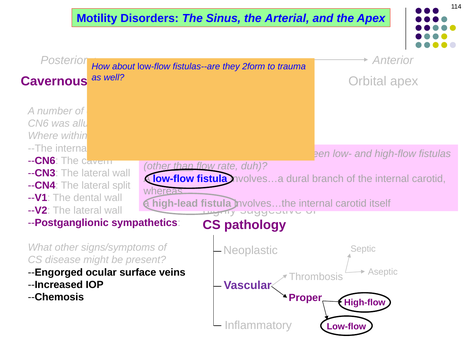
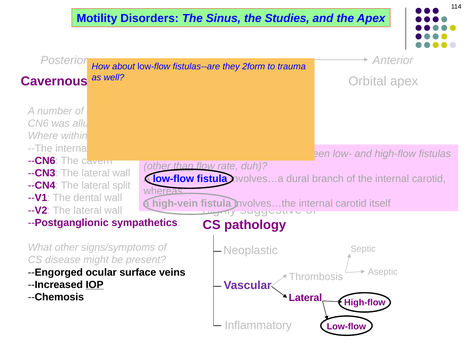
Arterial: Arterial -> Studies
high-lead: high-lead -> high-vein
IOP underline: none -> present
Proper at (305, 298): Proper -> Lateral
